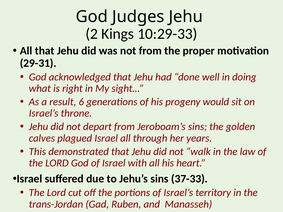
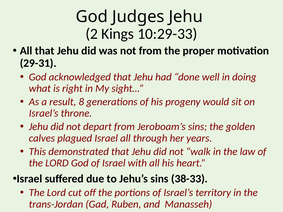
6: 6 -> 8
37-33: 37-33 -> 38-33
